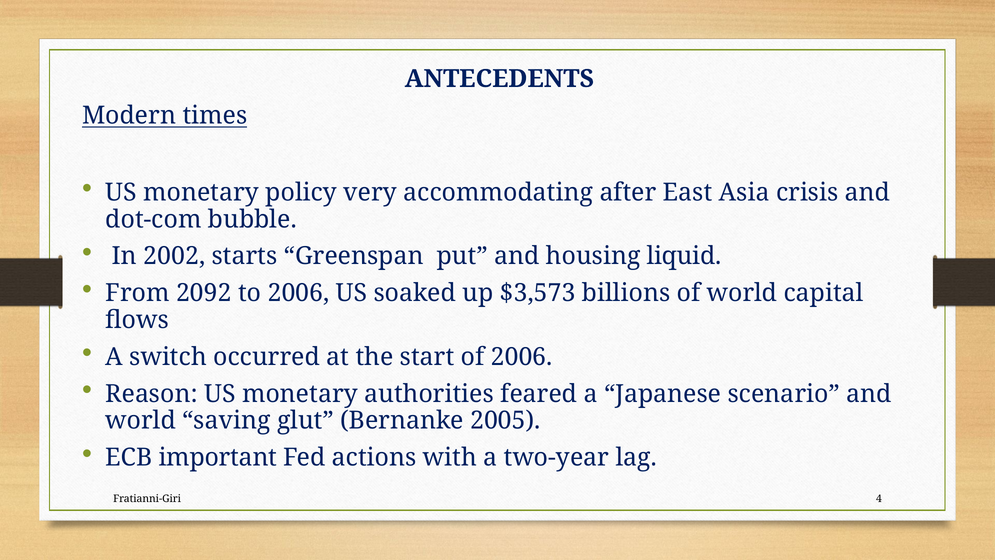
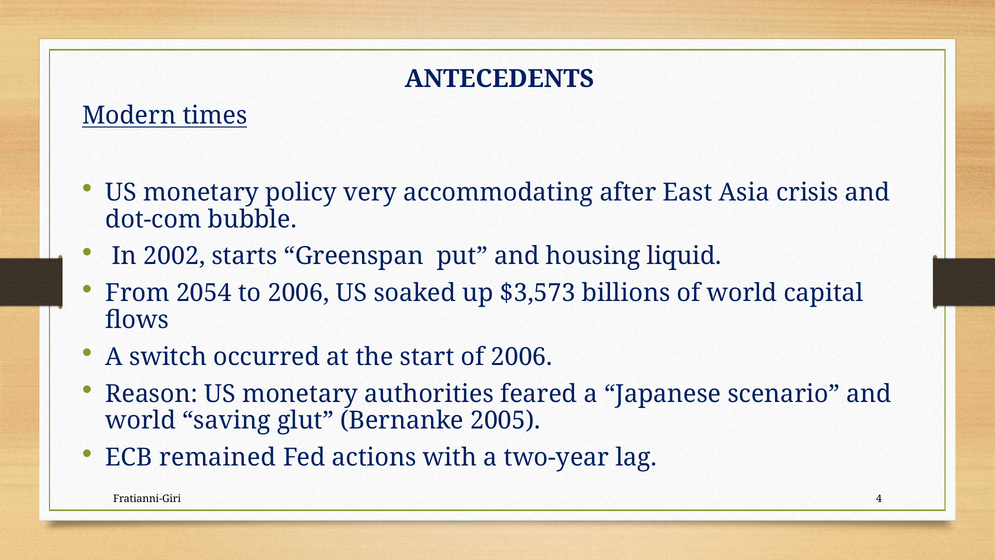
2092: 2092 -> 2054
important: important -> remained
